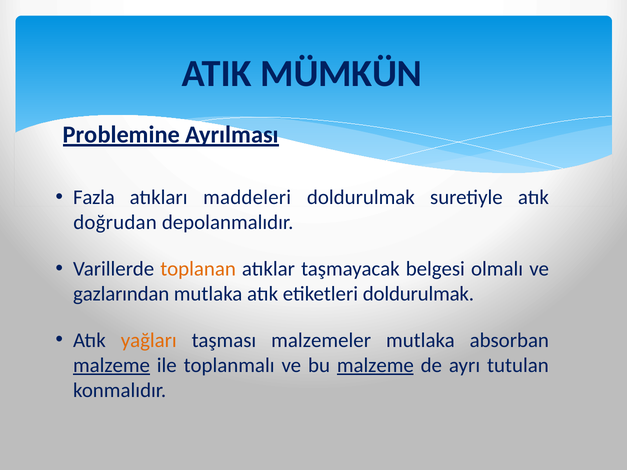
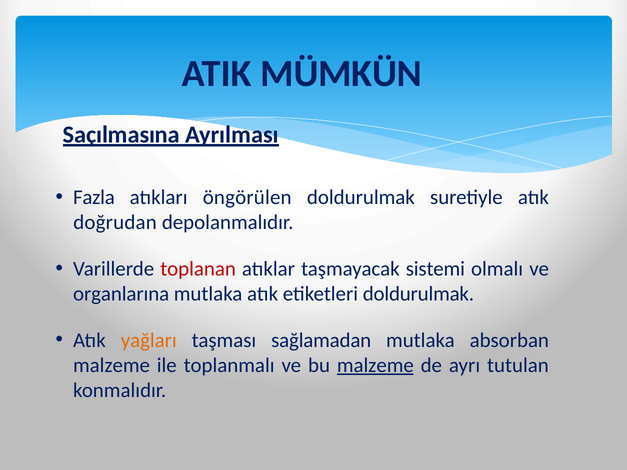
Problemine: Problemine -> Saçılmasına
maddeleri: maddeleri -> öngörülen
toplanan colour: orange -> red
belgesi: belgesi -> sistemi
gazlarından: gazlarından -> organlarına
malzemeler: malzemeler -> sağlamadan
malzeme at (112, 365) underline: present -> none
